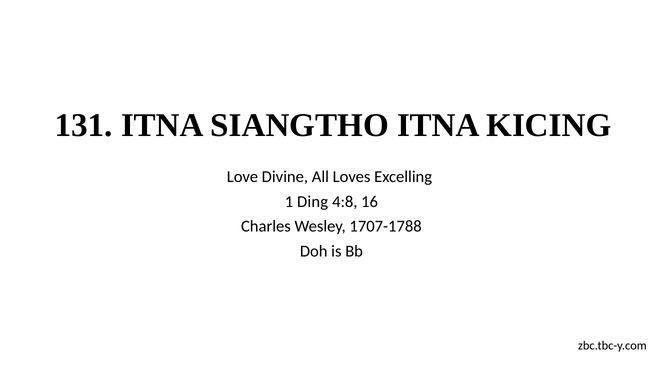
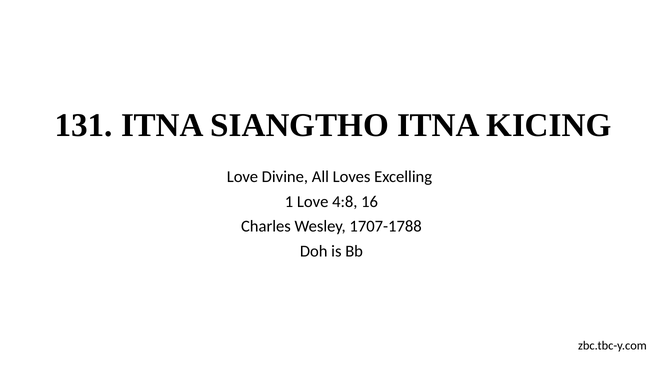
1 Ding: Ding -> Love
